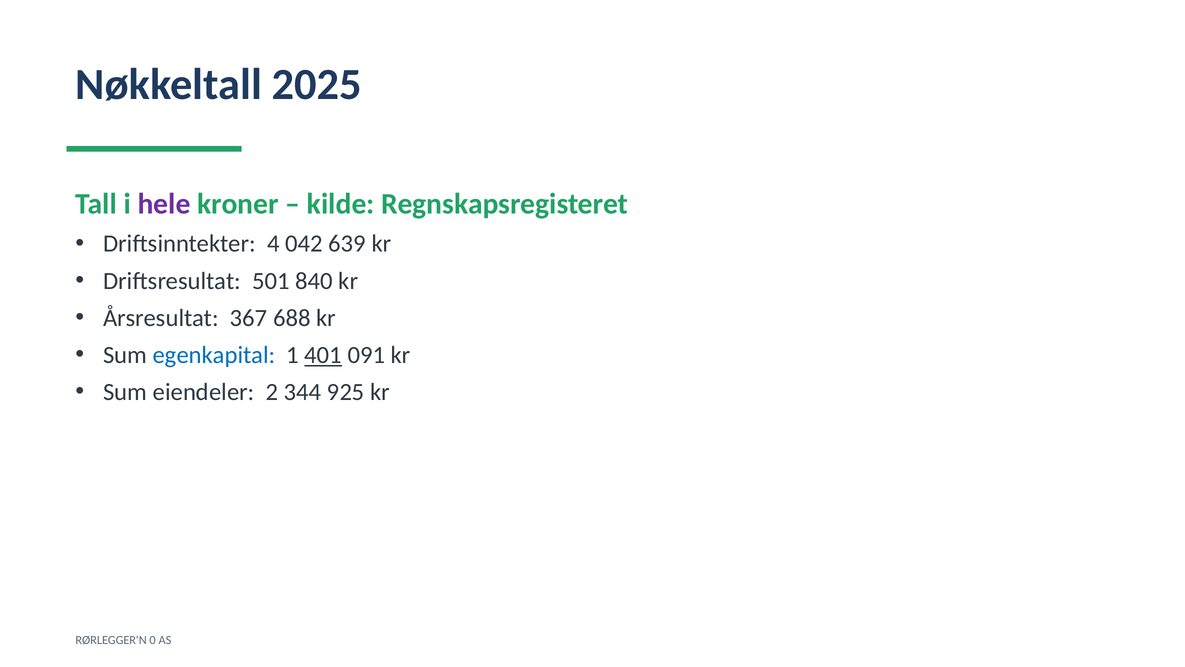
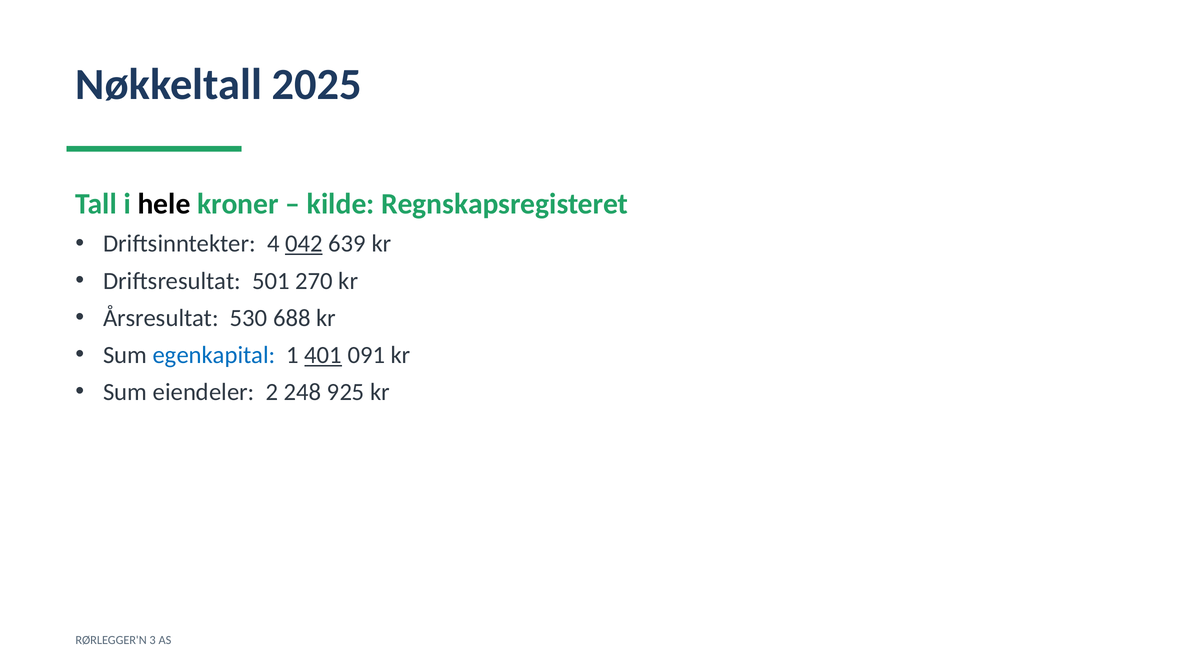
hele colour: purple -> black
042 underline: none -> present
840: 840 -> 270
367: 367 -> 530
344: 344 -> 248
0: 0 -> 3
